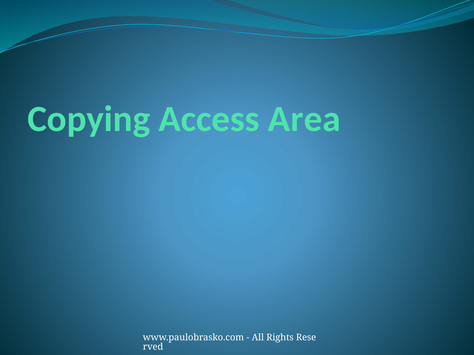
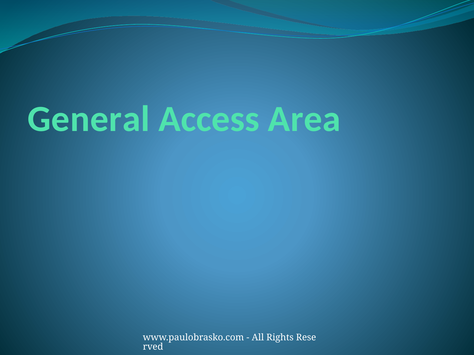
Copying: Copying -> General
